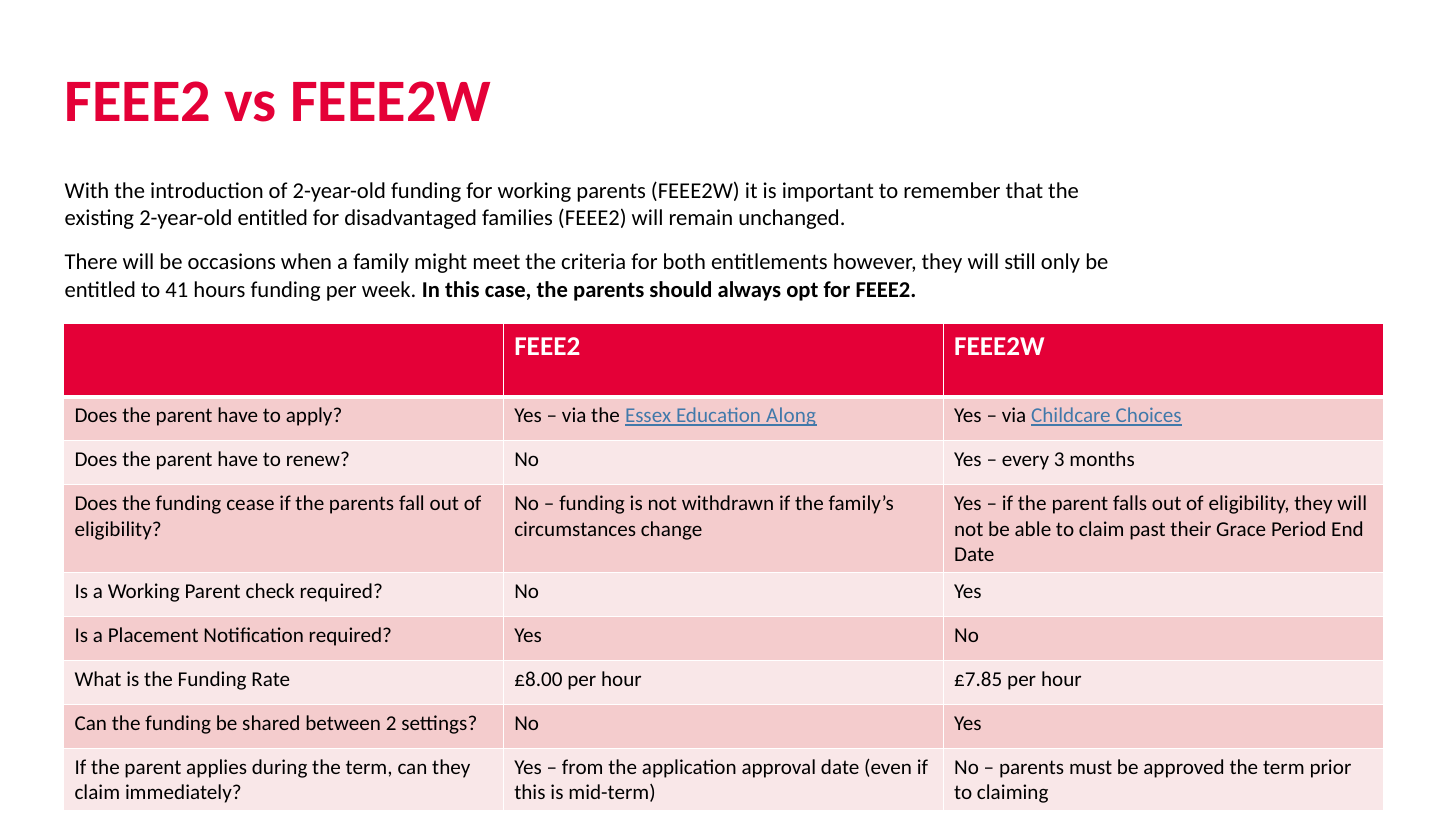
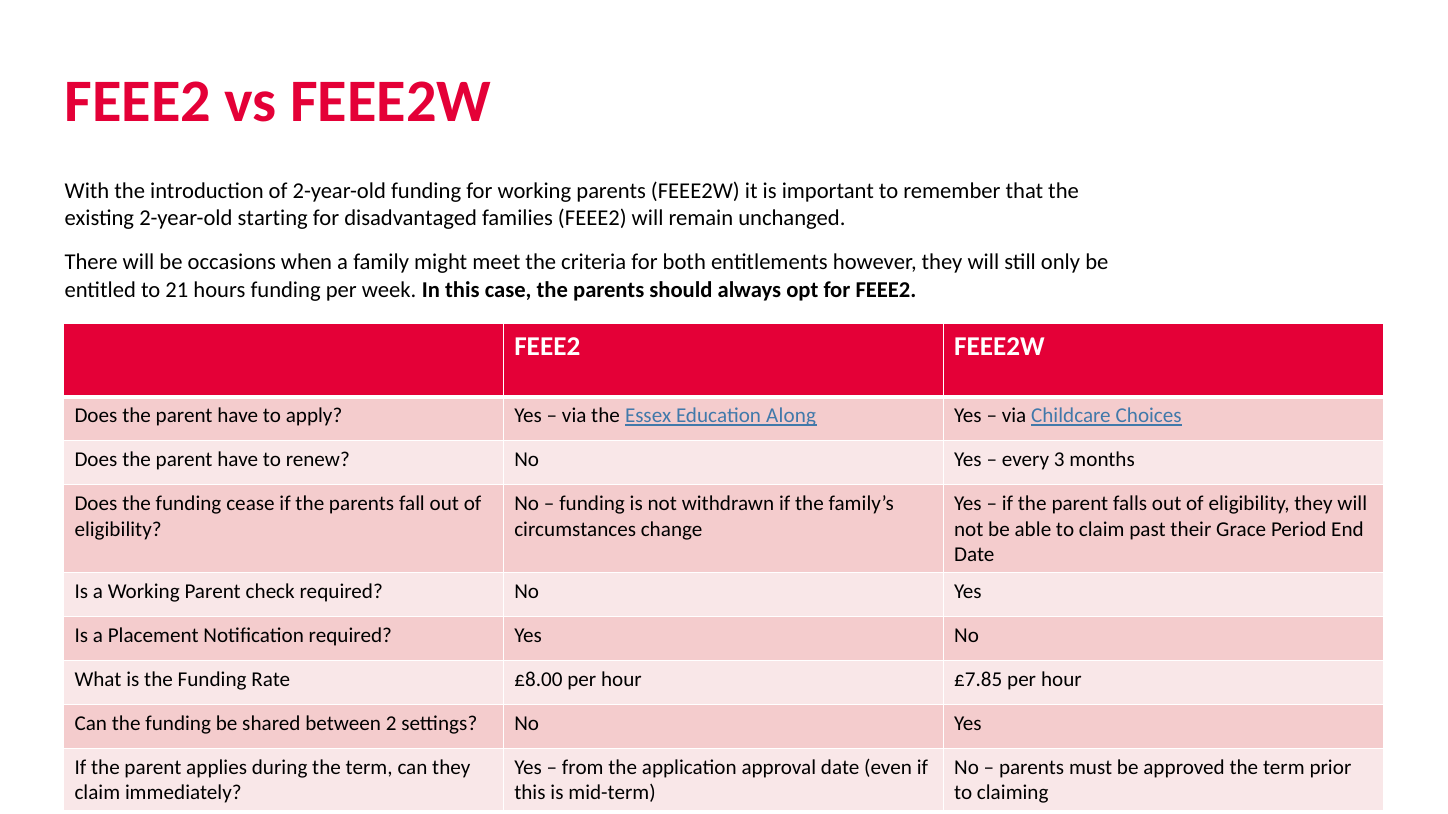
2-year-old entitled: entitled -> starting
41: 41 -> 21
